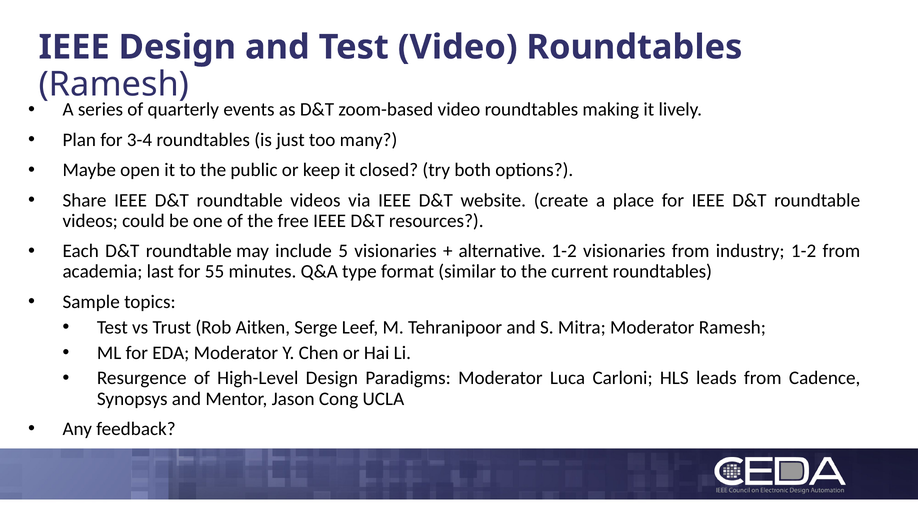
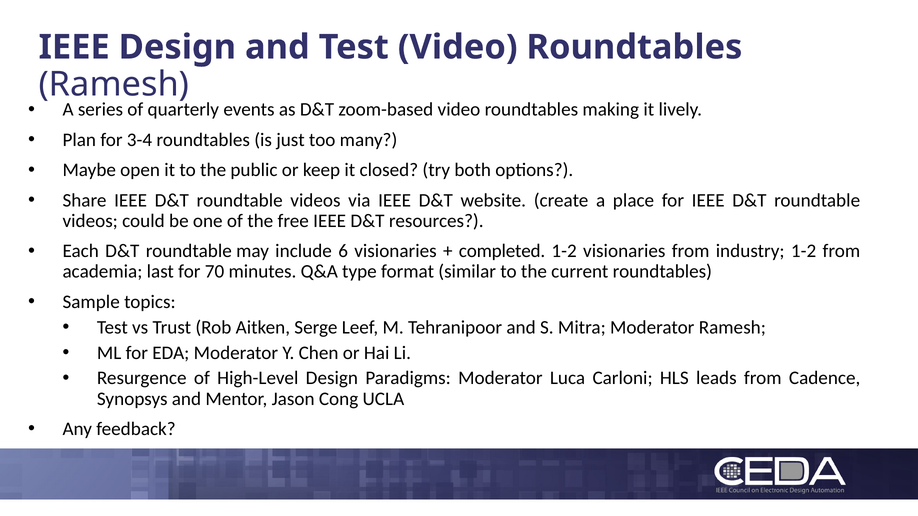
5: 5 -> 6
alternative: alternative -> completed
55: 55 -> 70
